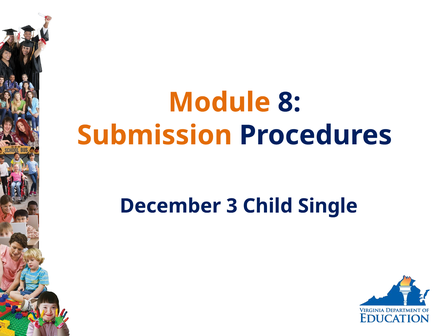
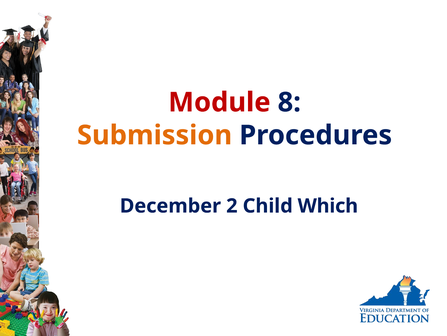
Module colour: orange -> red
3: 3 -> 2
Single: Single -> Which
